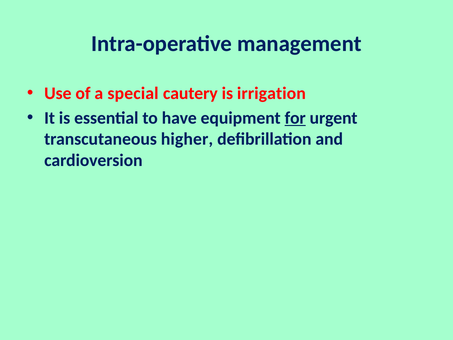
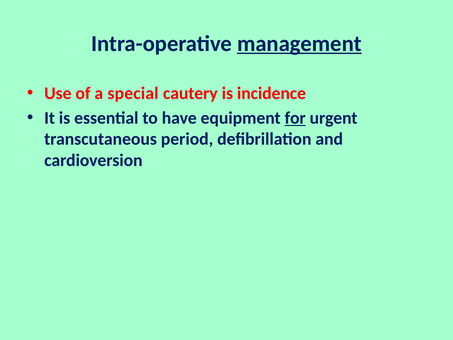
management underline: none -> present
irrigation: irrigation -> incidence
higher: higher -> period
